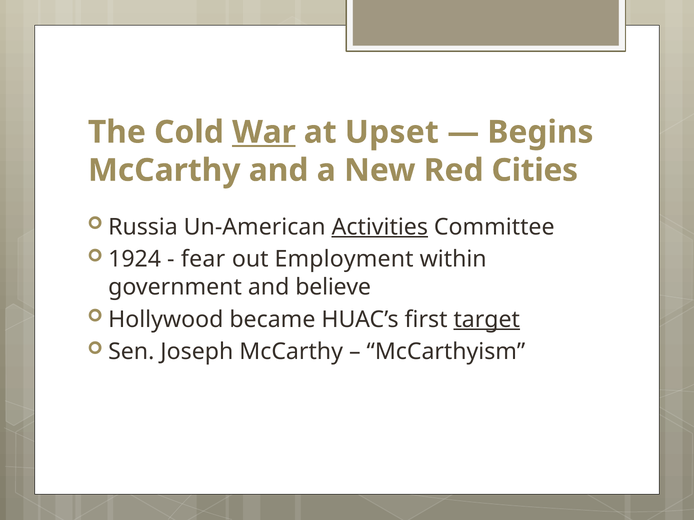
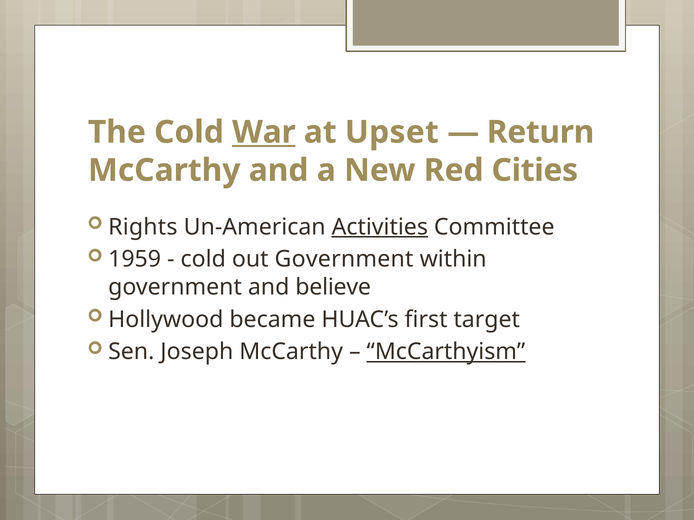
Begins: Begins -> Return
Russia: Russia -> Rights
1924: 1924 -> 1959
fear at (203, 260): fear -> cold
out Employment: Employment -> Government
target underline: present -> none
McCarthyism underline: none -> present
